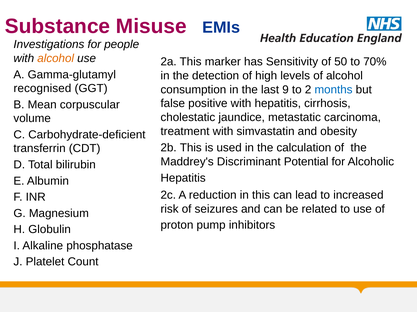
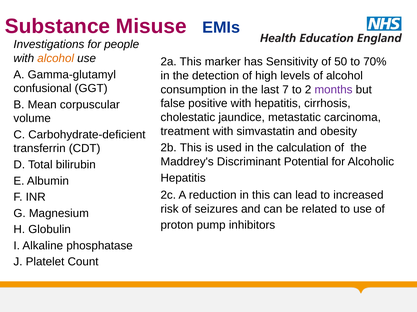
recognised: recognised -> confusional
9: 9 -> 7
months colour: blue -> purple
